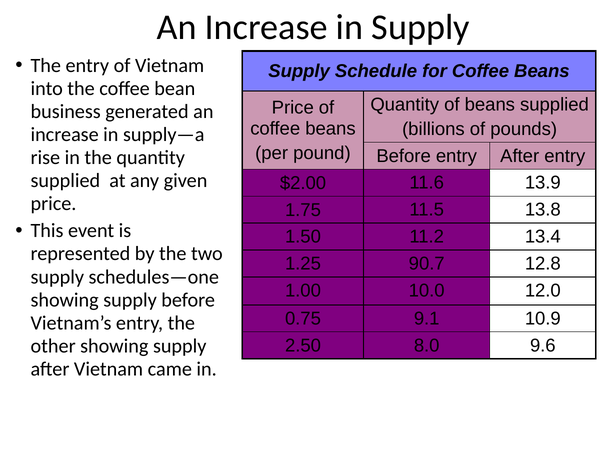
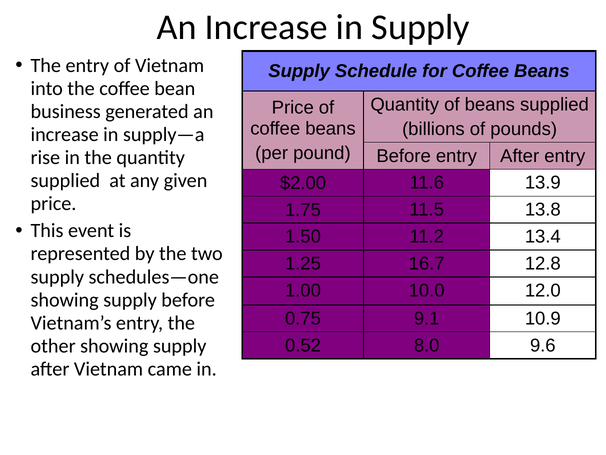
90.7: 90.7 -> 16.7
2.50: 2.50 -> 0.52
